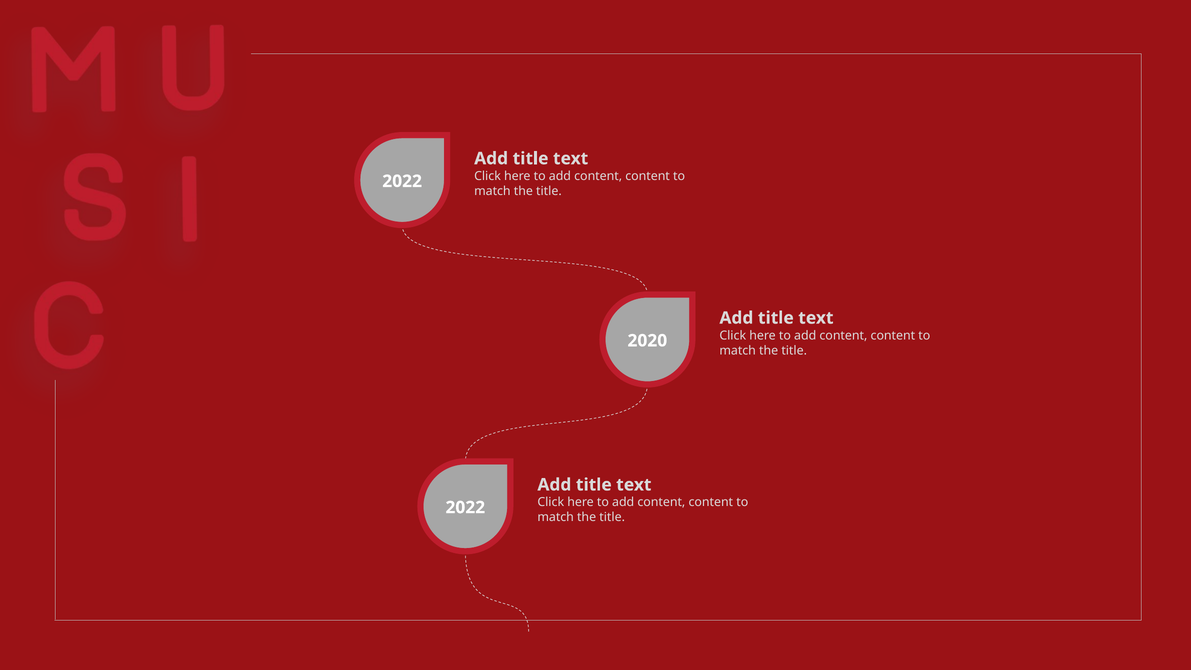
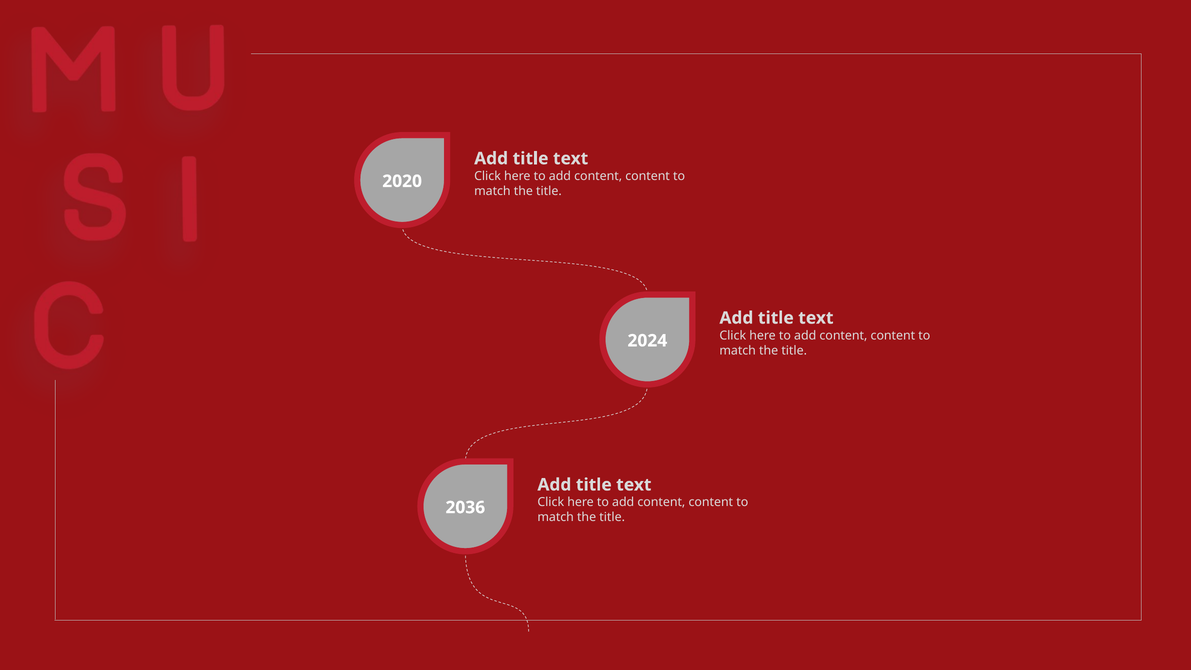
2022 at (402, 181): 2022 -> 2020
2020: 2020 -> 2024
2022 at (465, 507): 2022 -> 2036
